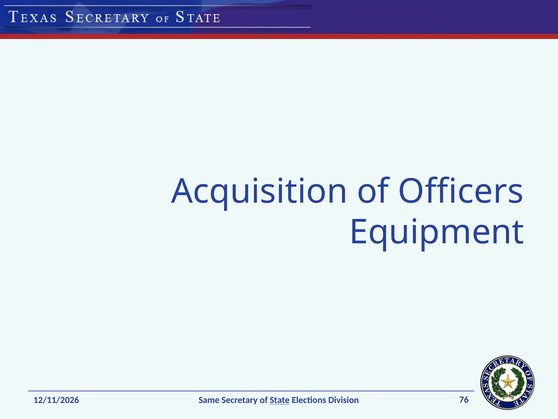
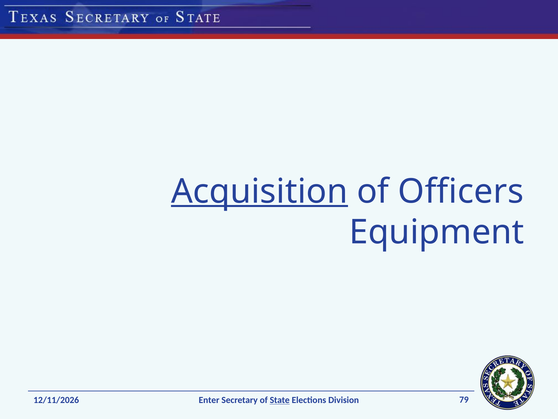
Acquisition underline: none -> present
Same: Same -> Enter
76: 76 -> 79
